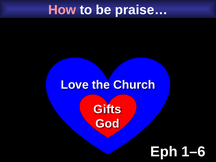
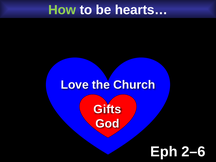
How colour: pink -> light green
praise…: praise… -> hearts…
1–6: 1–6 -> 2–6
